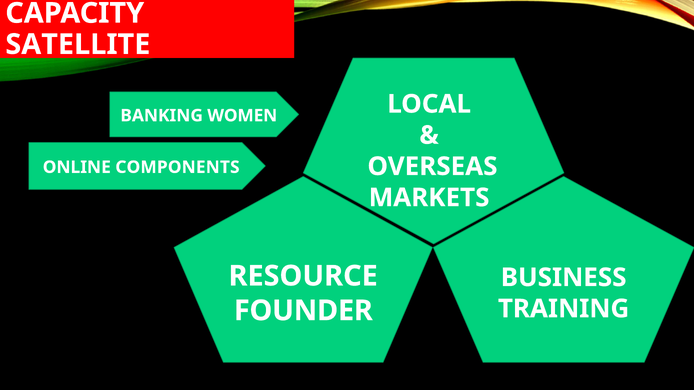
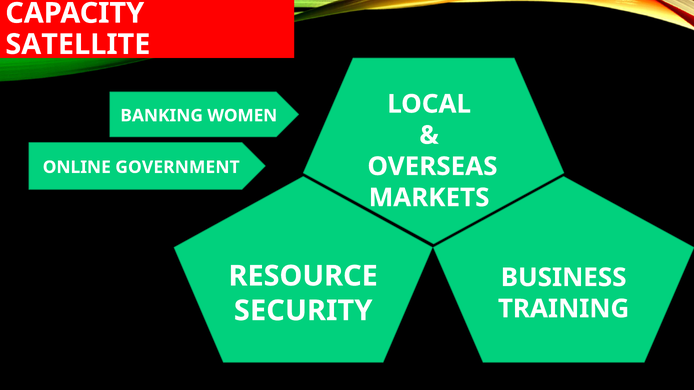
COMPONENTS: COMPONENTS -> GOVERNMENT
FOUNDER: FOUNDER -> SECURITY
